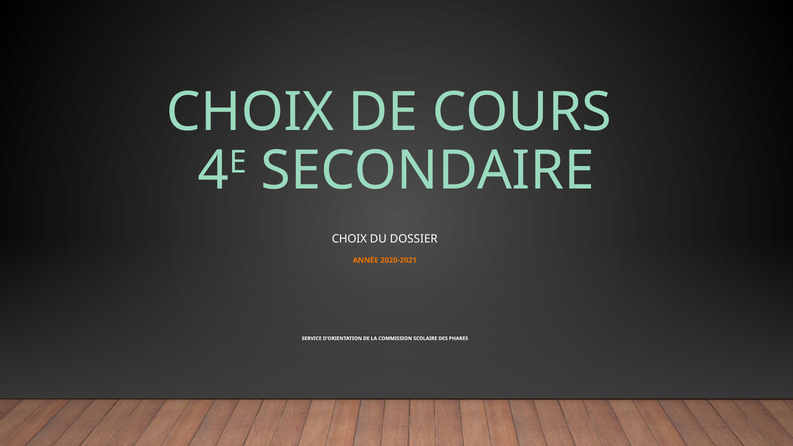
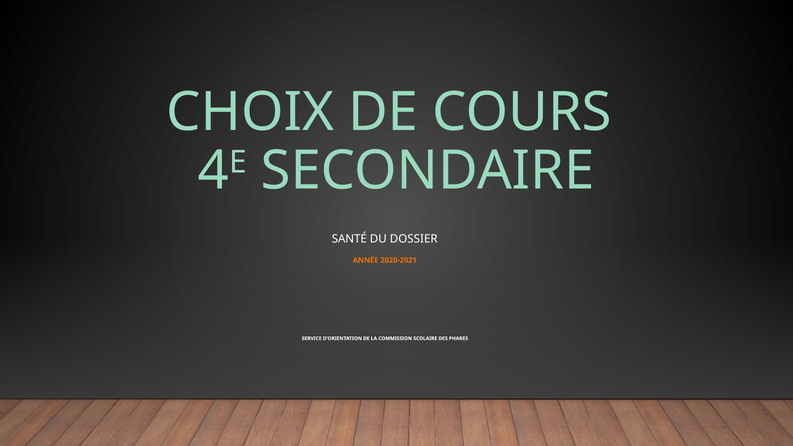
CHOIX at (349, 239): CHOIX -> SANTÉ
